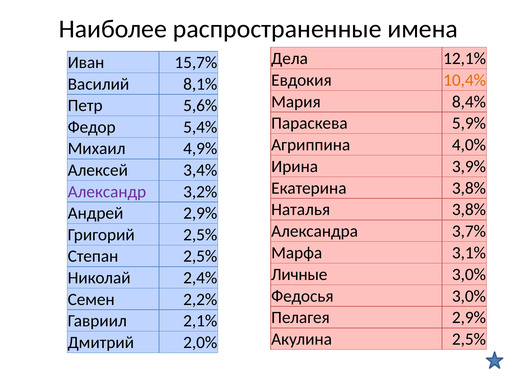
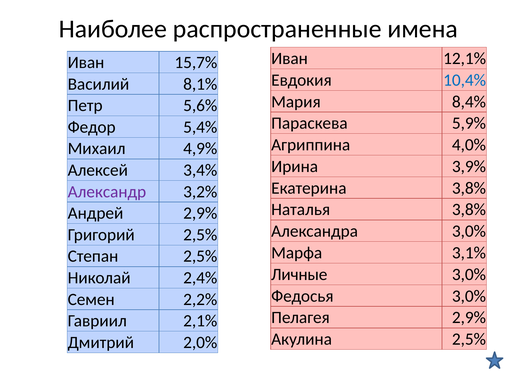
Дела at (290, 59): Дела -> Иван
10,4% colour: orange -> blue
Александра 3,7%: 3,7% -> 3,0%
